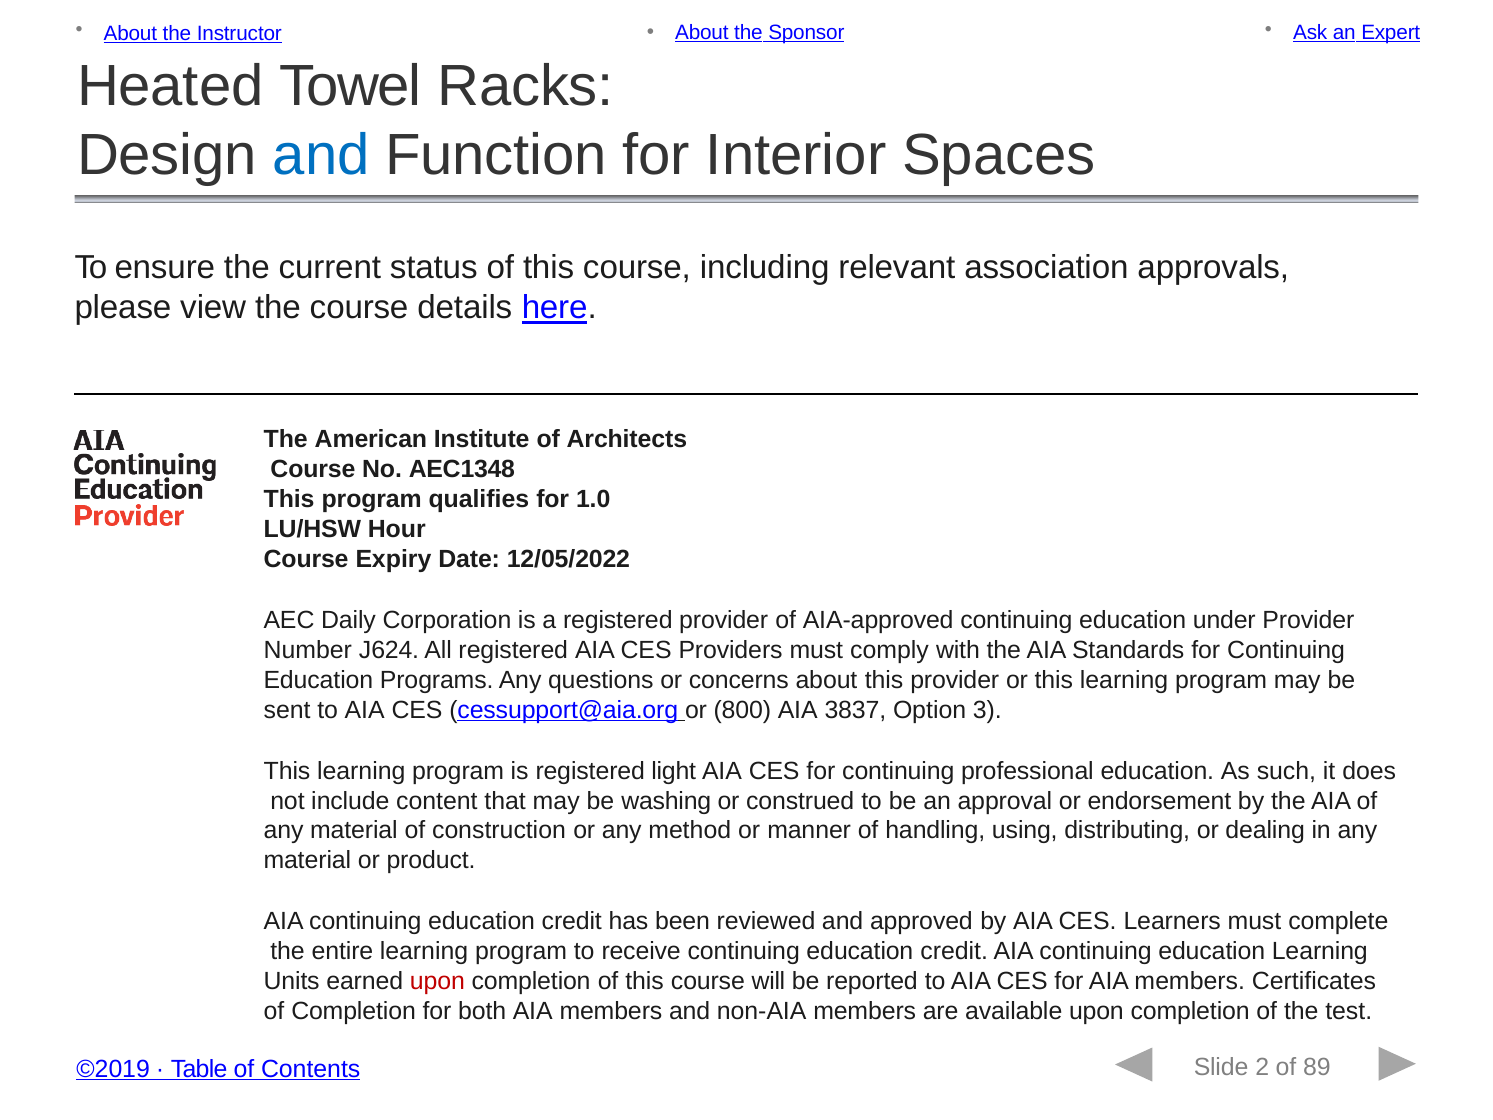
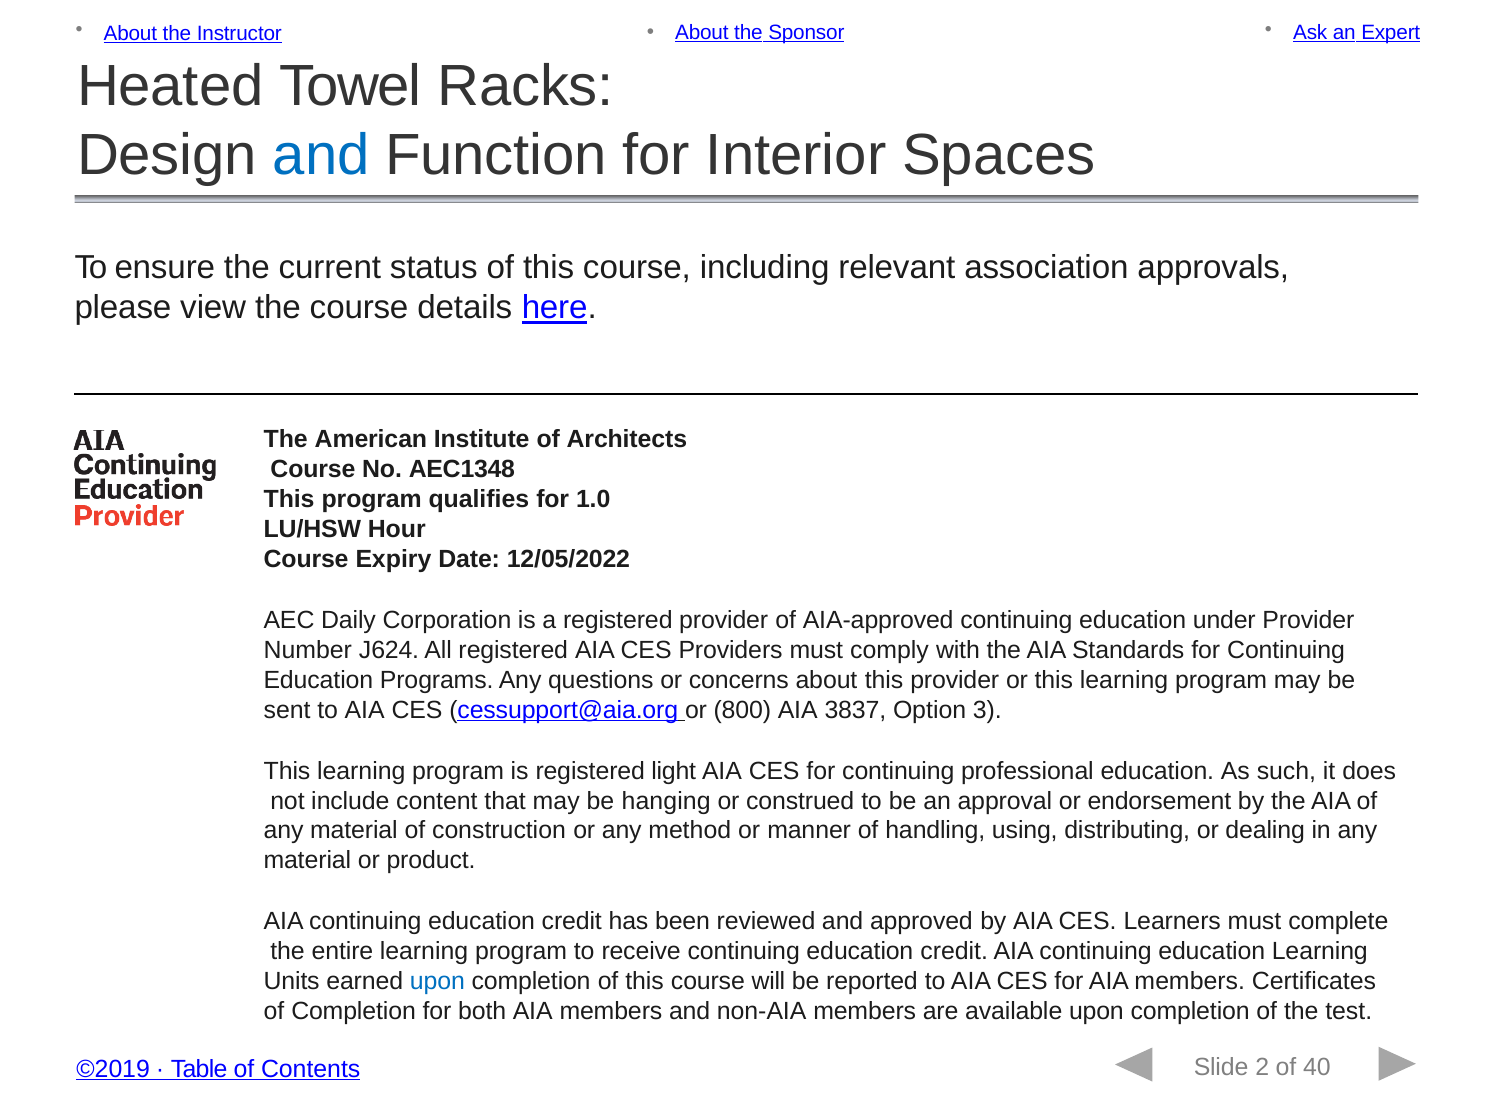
washing: washing -> hanging
upon at (437, 981) colour: red -> blue
89: 89 -> 40
